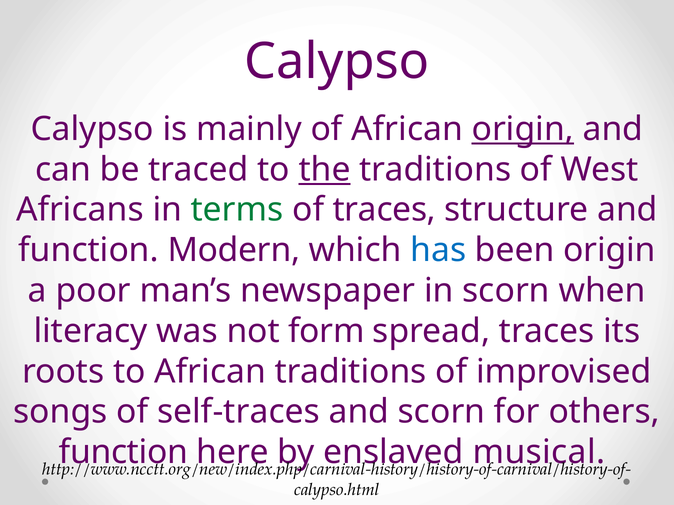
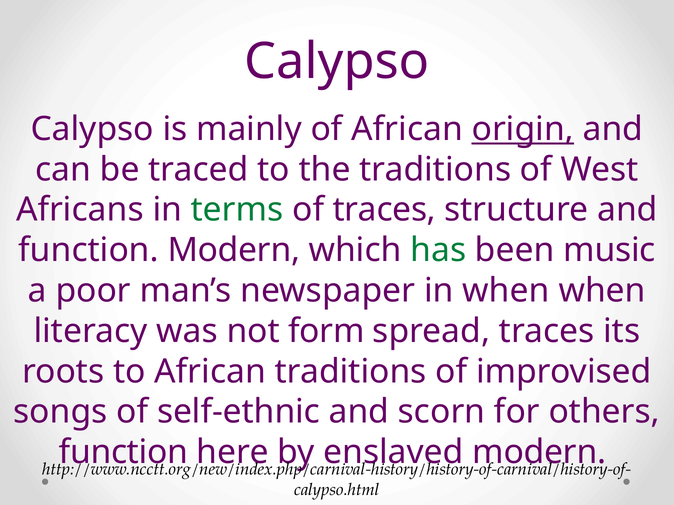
the underline: present -> none
has colour: blue -> green
been origin: origin -> music
in scorn: scorn -> when
self-traces: self-traces -> self-ethnic
enslaved musical: musical -> modern
